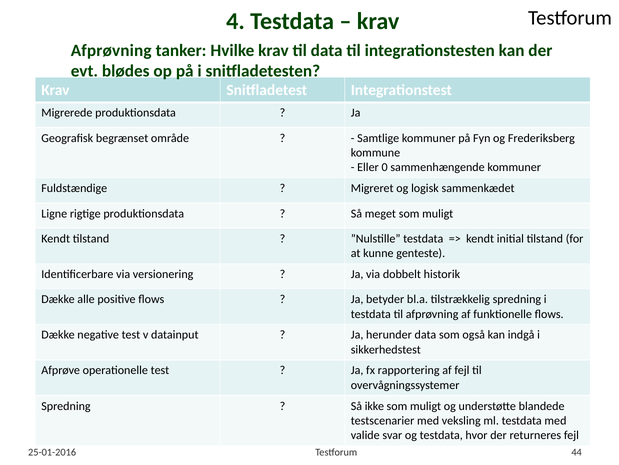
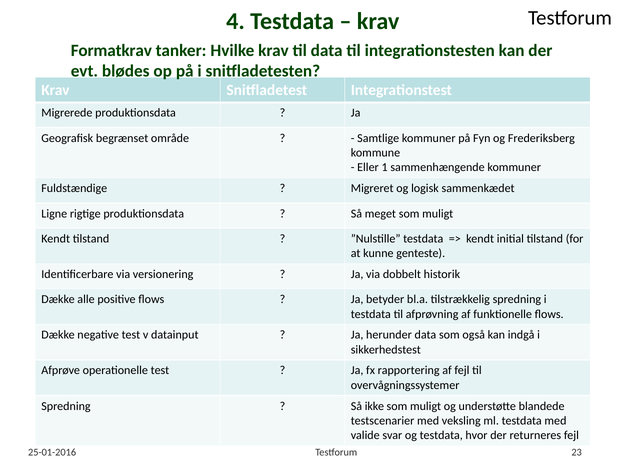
Afprøvning at (111, 50): Afprøvning -> Formatkrav
0: 0 -> 1
44: 44 -> 23
